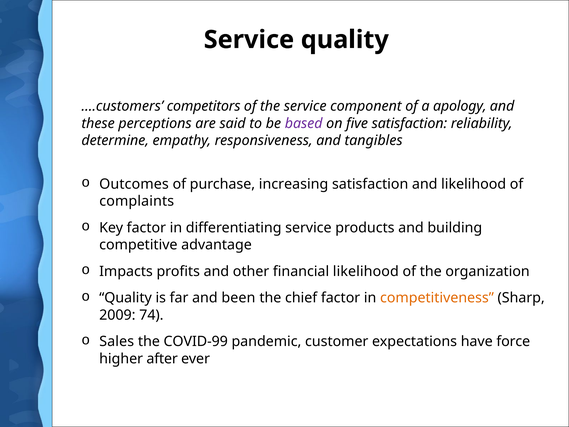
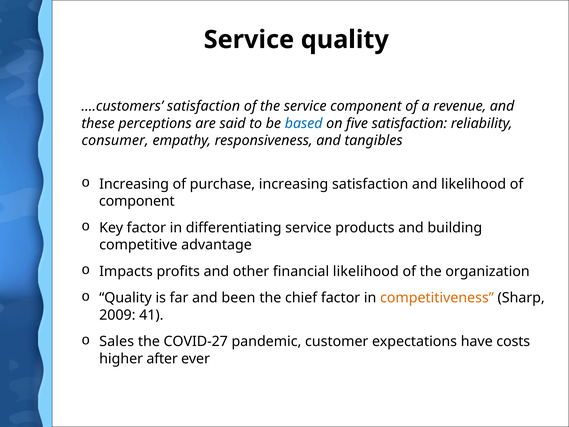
….customers competitors: competitors -> satisfaction
apology: apology -> revenue
based colour: purple -> blue
determine: determine -> consumer
Outcomes at (134, 184): Outcomes -> Increasing
complaints at (137, 201): complaints -> component
74: 74 -> 41
COVID-99: COVID-99 -> COVID-27
force: force -> costs
